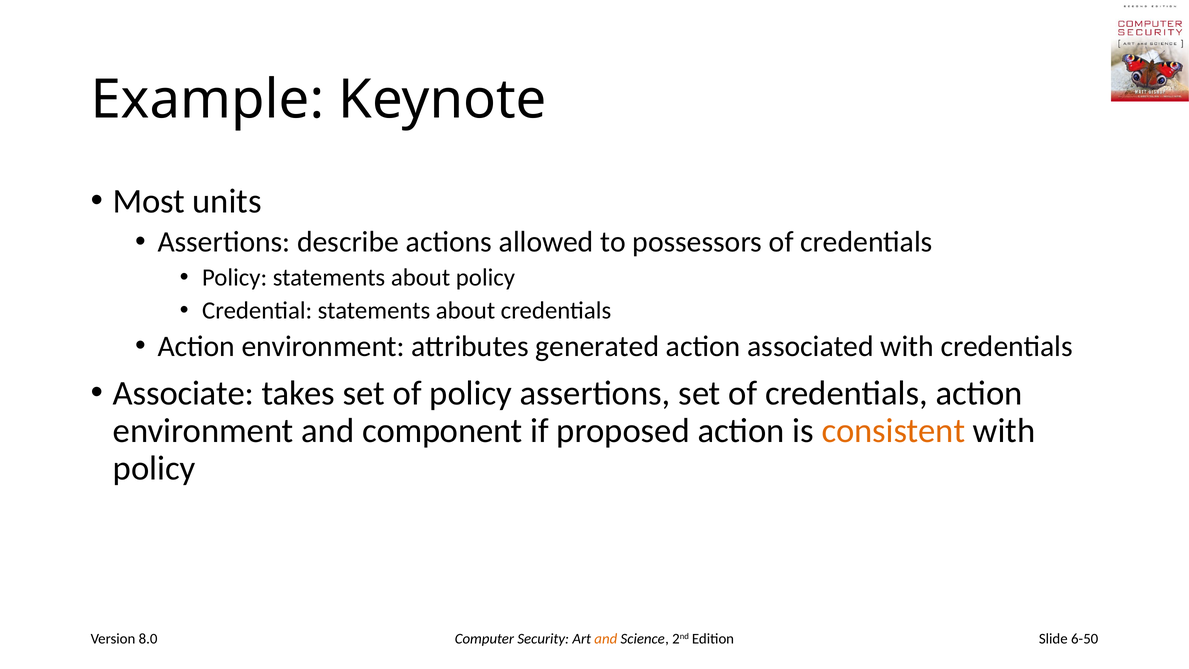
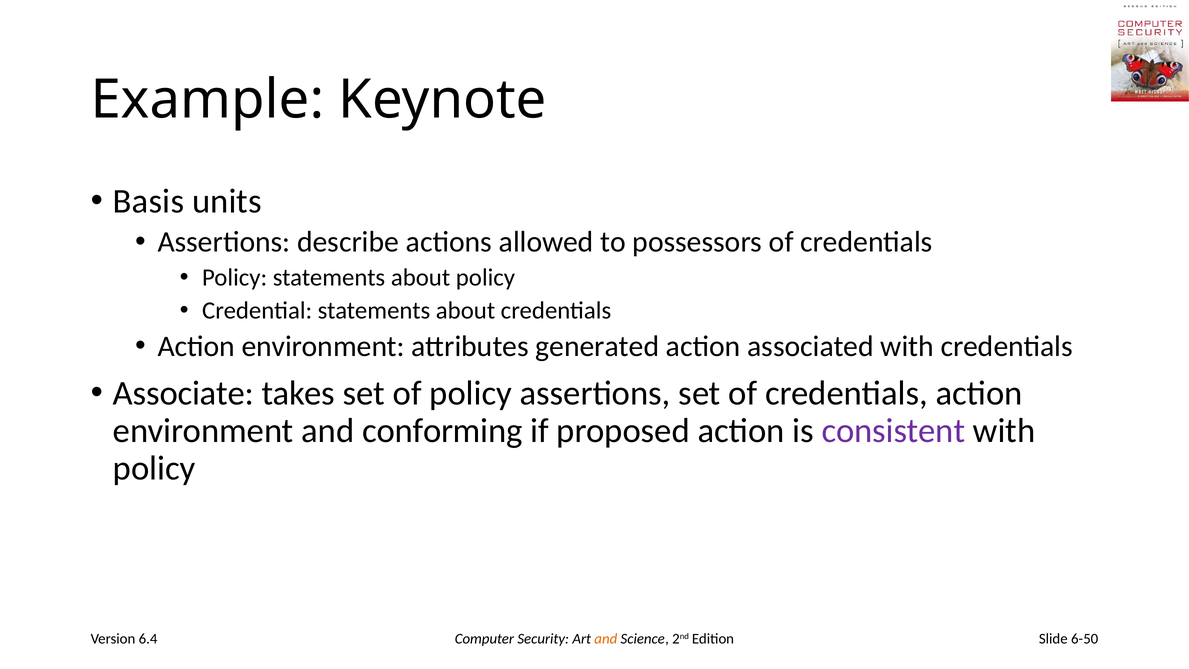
Most: Most -> Basis
component: component -> conforming
consistent colour: orange -> purple
8.0: 8.0 -> 6.4
